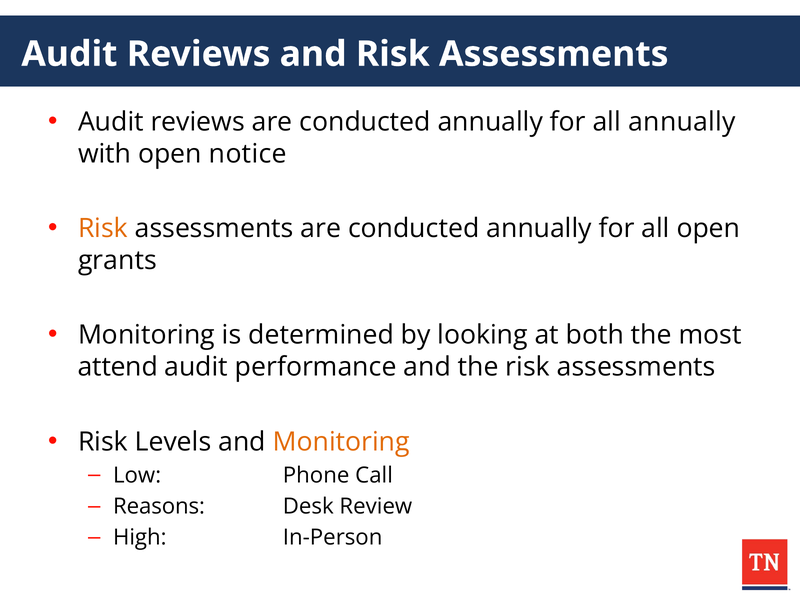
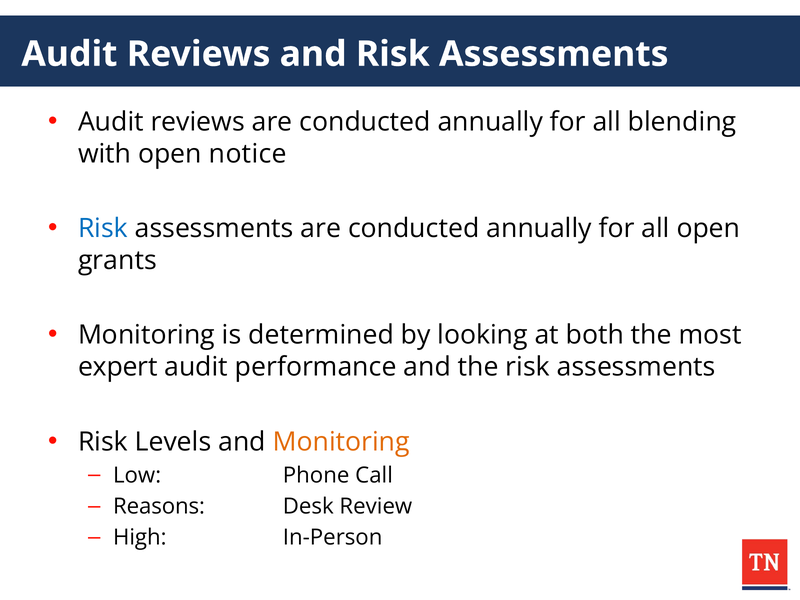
all annually: annually -> blending
Risk at (103, 229) colour: orange -> blue
attend: attend -> expert
